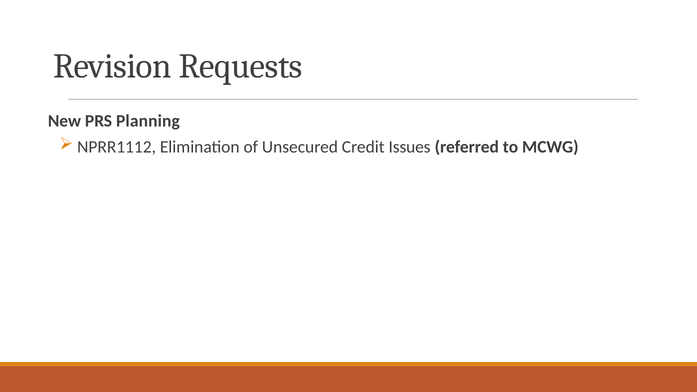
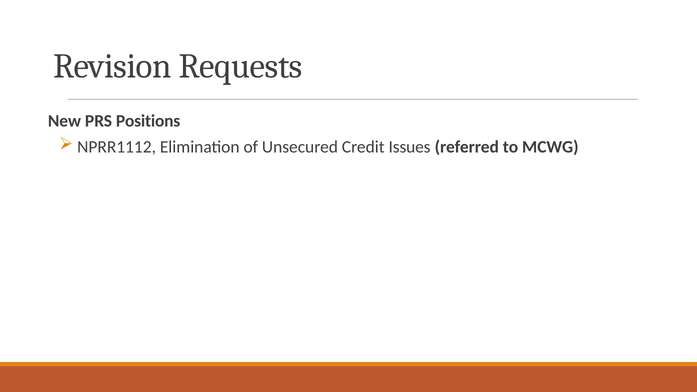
Planning: Planning -> Positions
